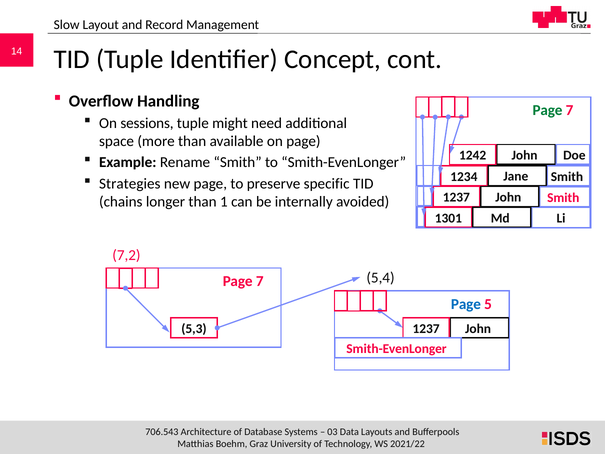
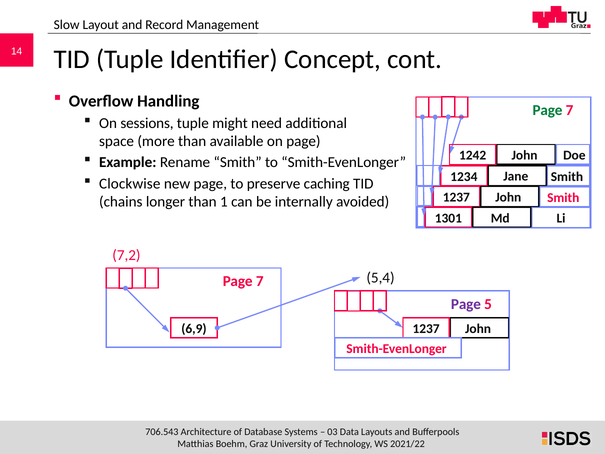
Strategies: Strategies -> Clockwise
specific: specific -> caching
Page at (466, 304) colour: blue -> purple
5,3: 5,3 -> 6,9
